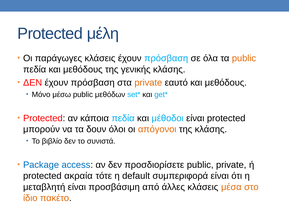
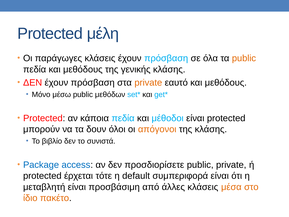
ακραία: ακραία -> έρχεται
